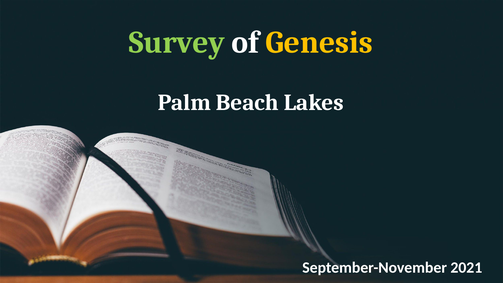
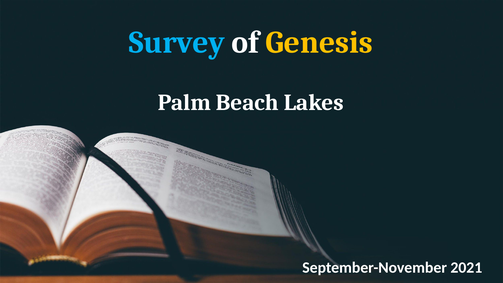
Survey colour: light green -> light blue
